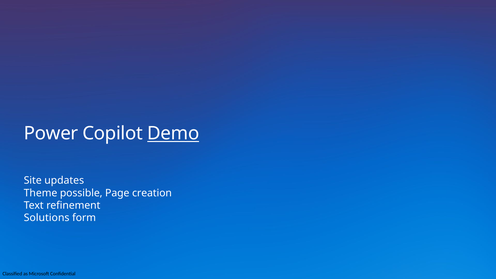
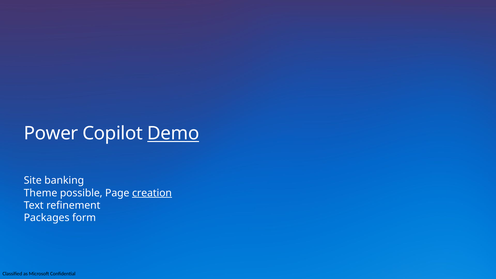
updates: updates -> banking
creation underline: none -> present
Solutions: Solutions -> Packages
